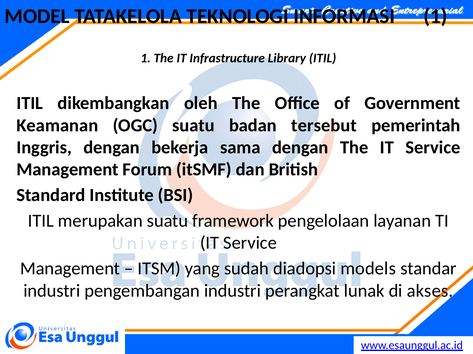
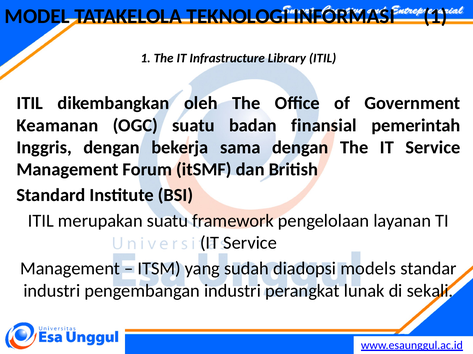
tersebut: tersebut -> finansial
akses: akses -> sekali
